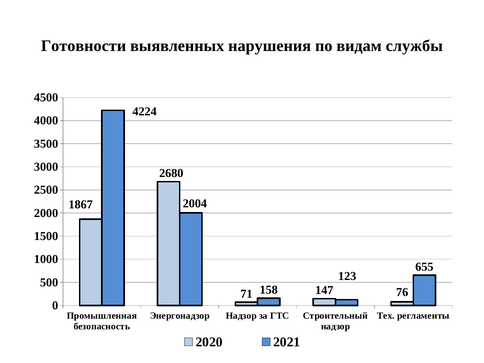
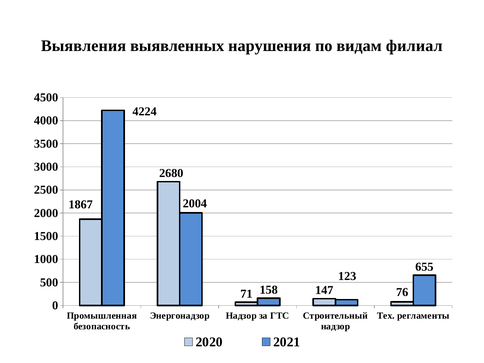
Готовности: Готовности -> Выявления
службы: службы -> филиал
